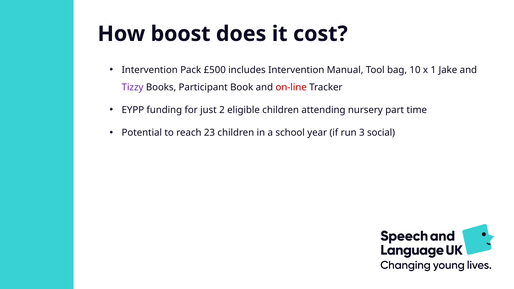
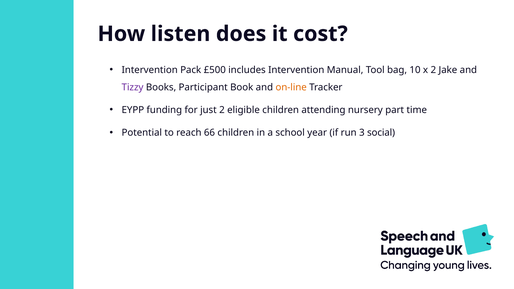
boost: boost -> listen
x 1: 1 -> 2
on-line colour: red -> orange
23: 23 -> 66
